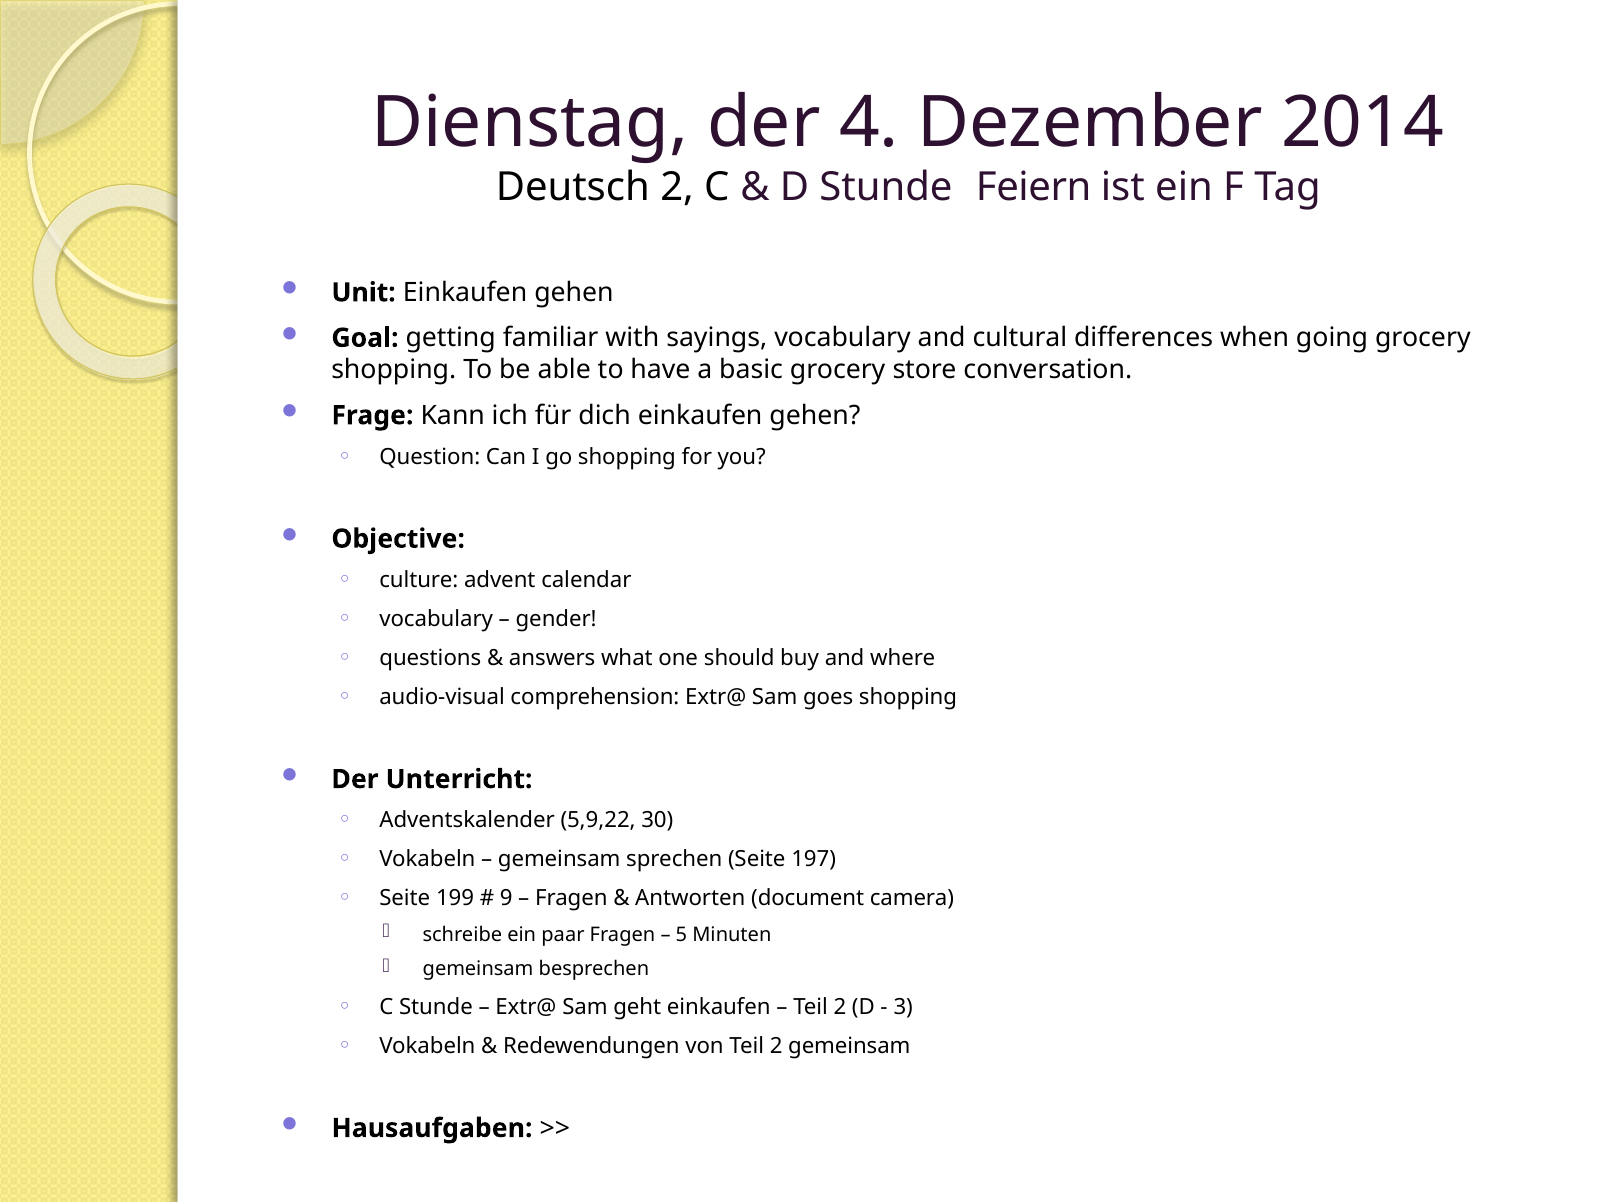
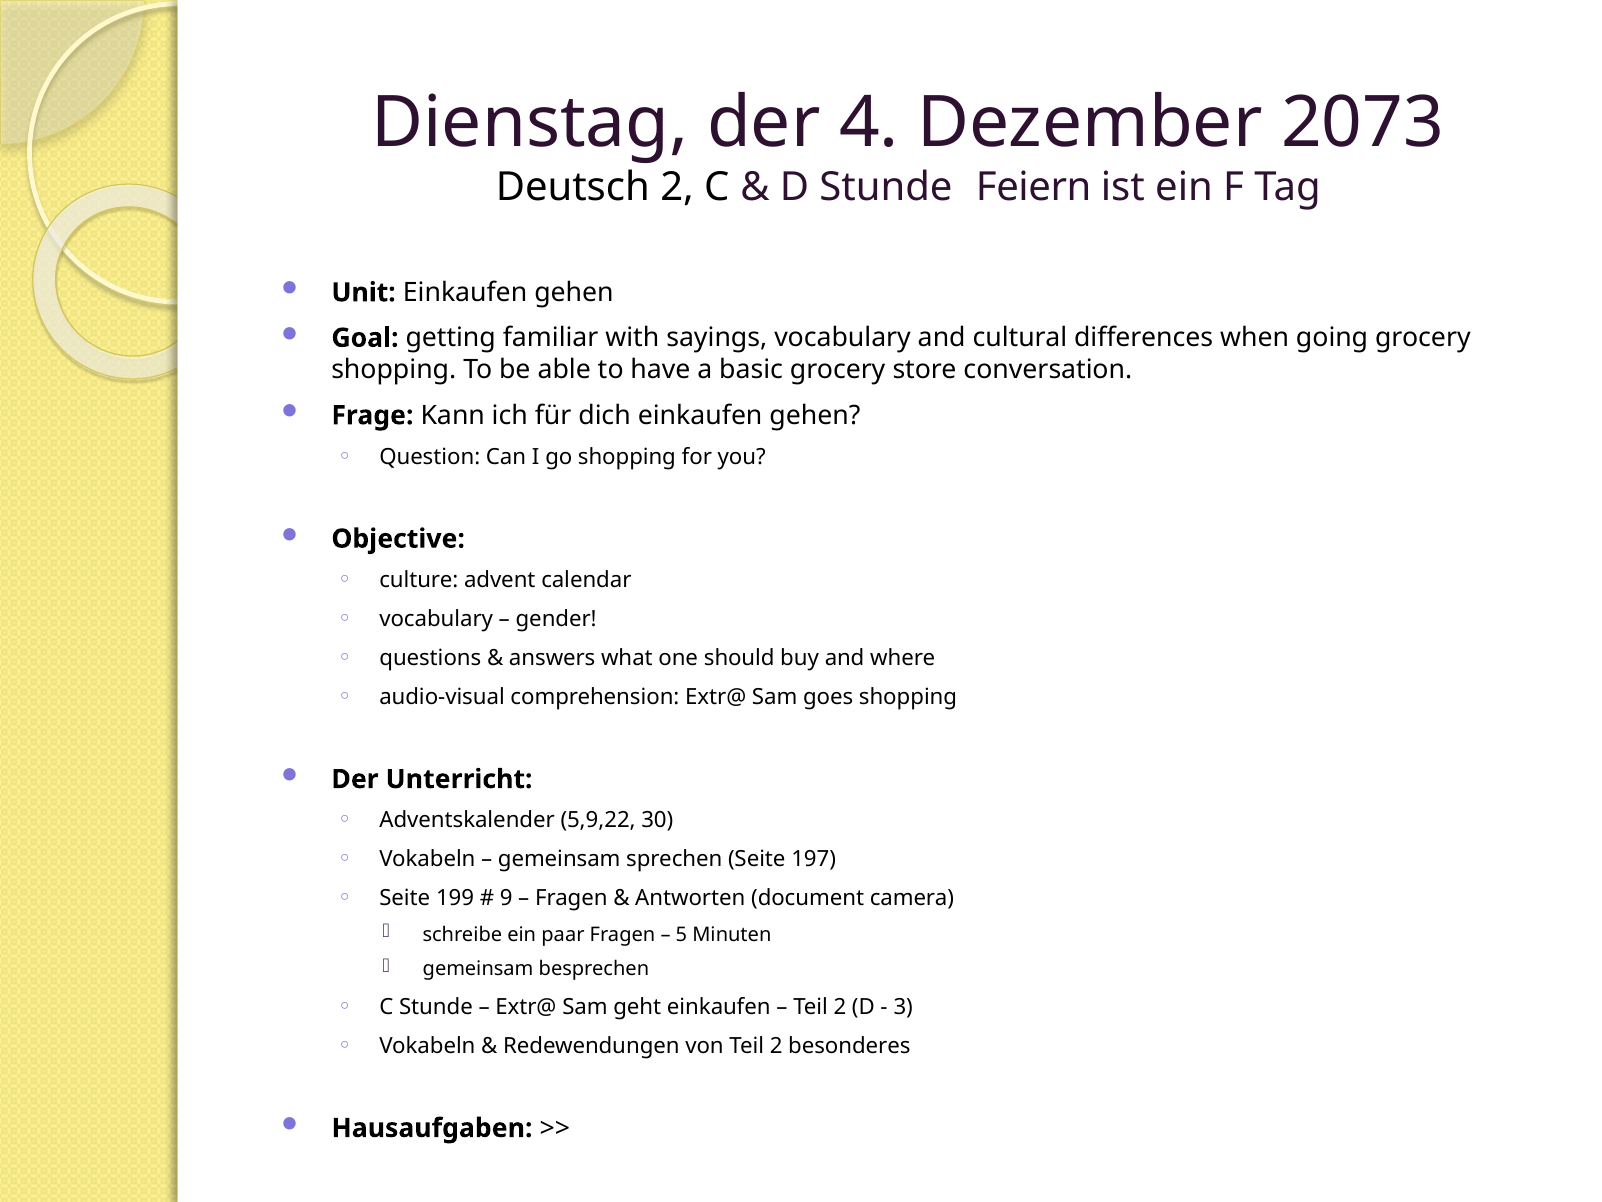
2014: 2014 -> 2073
2 gemeinsam: gemeinsam -> besonderes
